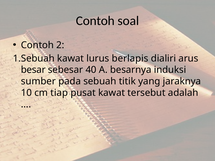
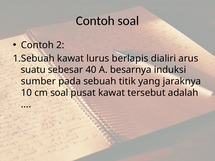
besar: besar -> suatu
cm tiap: tiap -> soal
